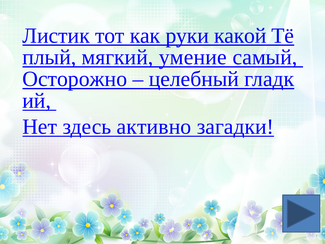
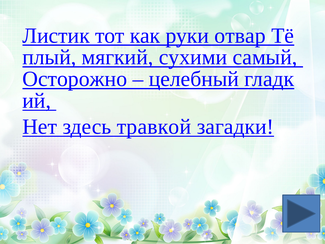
какой: какой -> отвар
умение: умение -> сухими
активно: активно -> травкой
